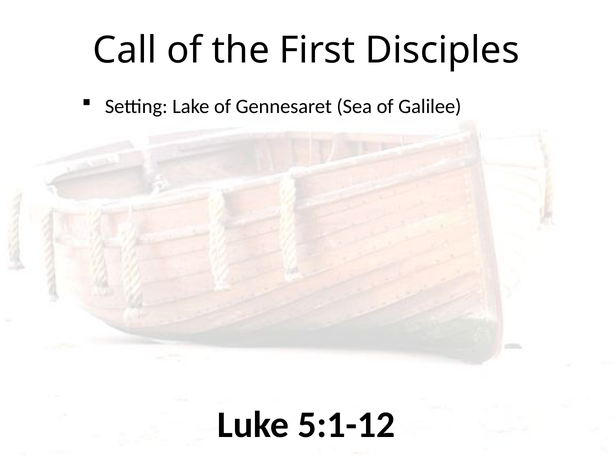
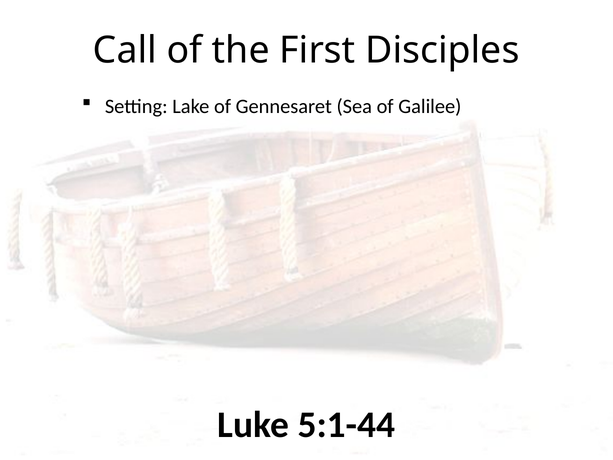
5:1-12: 5:1-12 -> 5:1-44
